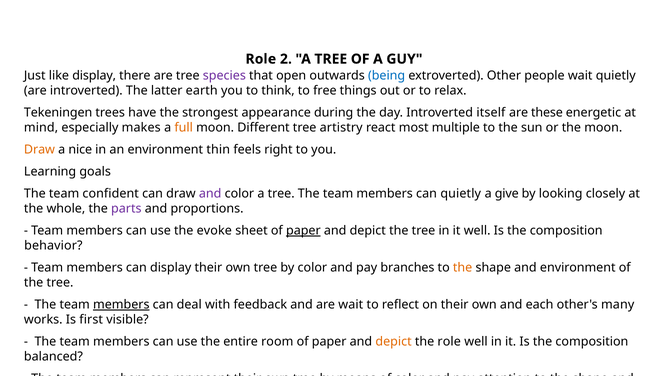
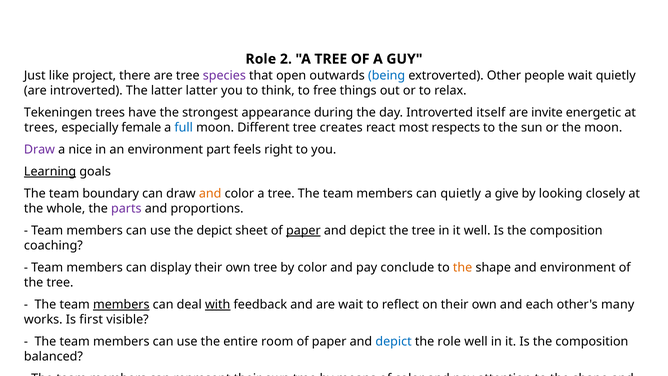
like display: display -> project
latter earth: earth -> latter
these: these -> invite
mind at (41, 127): mind -> trees
makes: makes -> female
full colour: orange -> blue
artistry: artistry -> creates
multiple: multiple -> respects
Draw at (39, 149) colour: orange -> purple
thin: thin -> part
Learning underline: none -> present
confident: confident -> boundary
and at (210, 193) colour: purple -> orange
the evoke: evoke -> depict
behavior: behavior -> coaching
branches: branches -> conclude
with at (218, 305) underline: none -> present
depict at (394, 342) colour: orange -> blue
